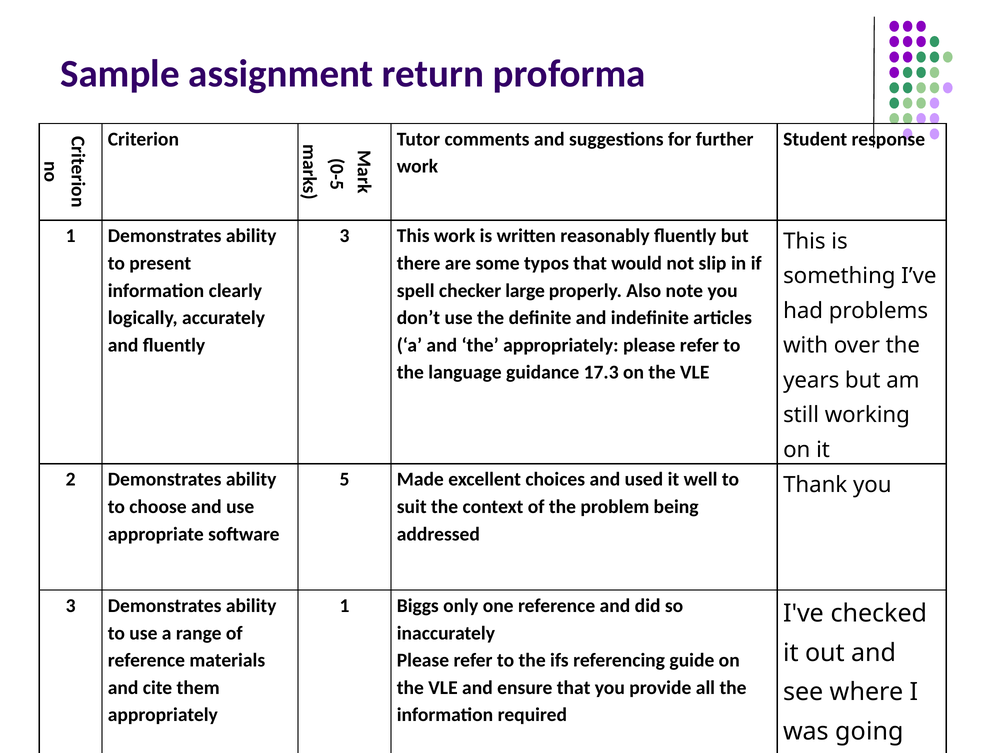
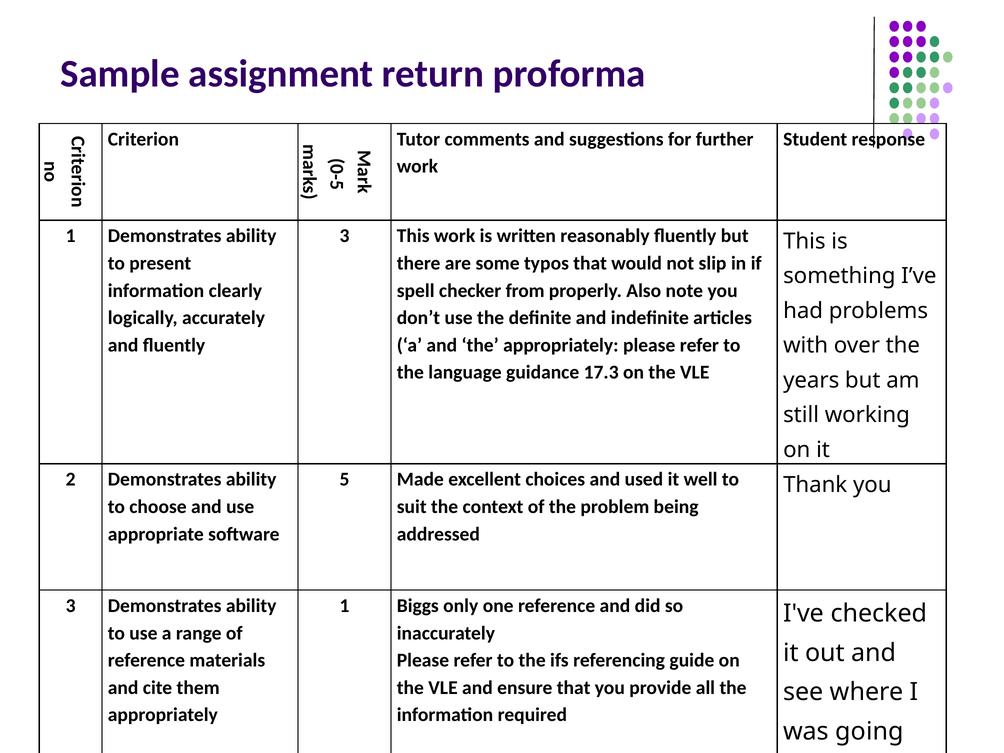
large: large -> from
